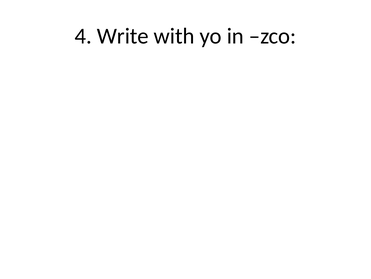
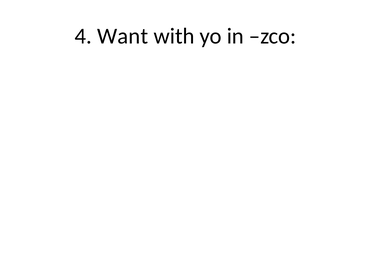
Write: Write -> Want
